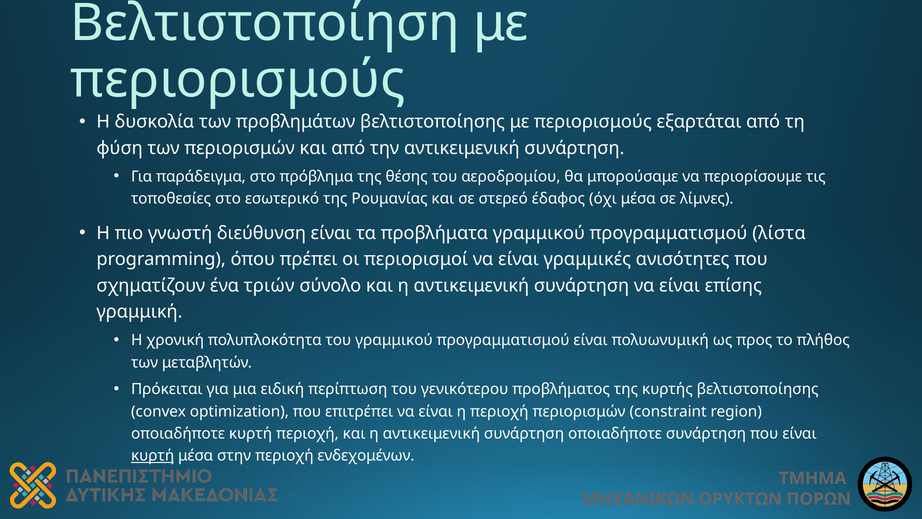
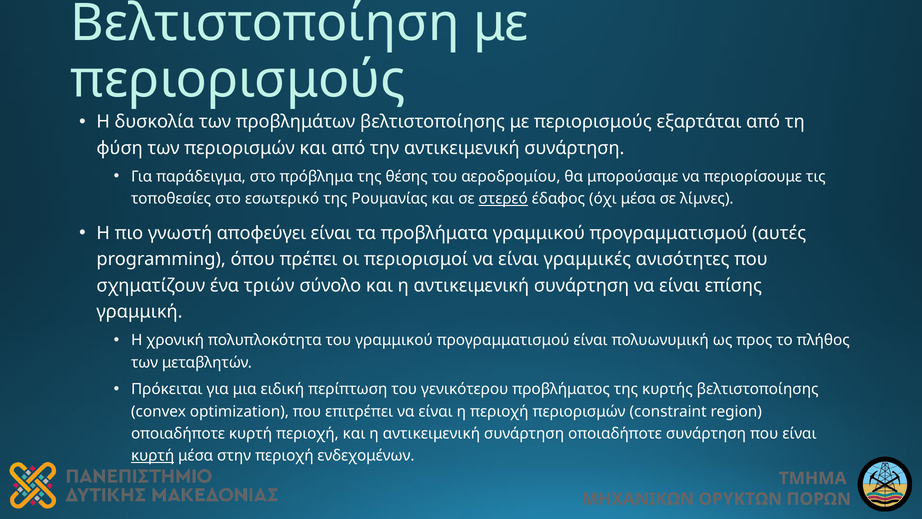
στερεό underline: none -> present
διεύθυνση: διεύθυνση -> αποφεύγει
λίστα: λίστα -> αυτές
